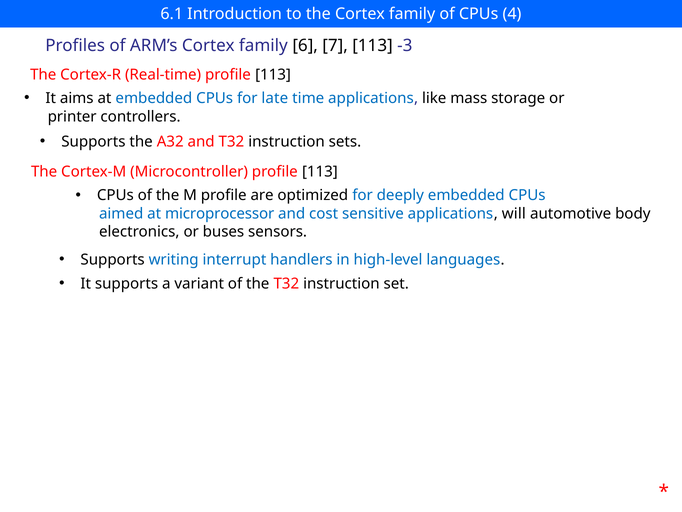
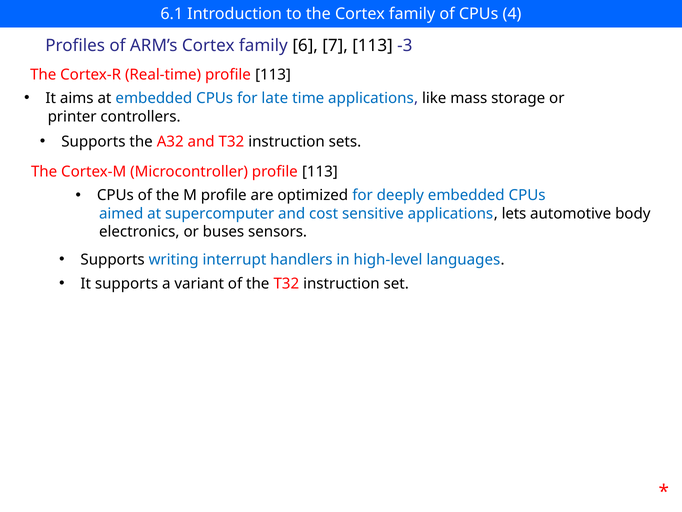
microprocessor: microprocessor -> supercomputer
will: will -> lets
